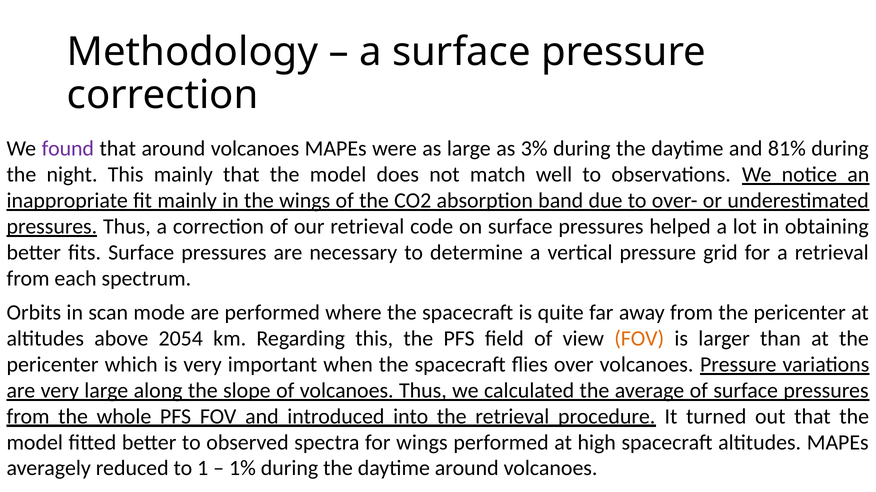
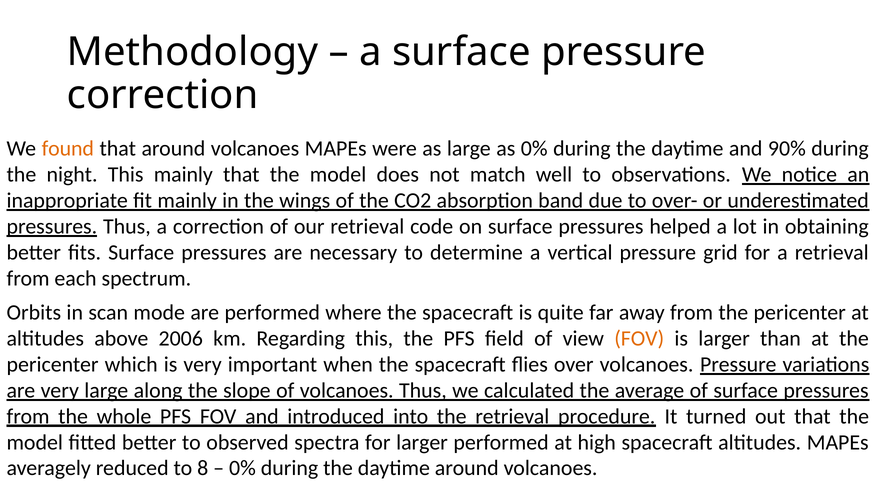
found colour: purple -> orange
as 3%: 3% -> 0%
81%: 81% -> 90%
2054: 2054 -> 2006
for wings: wings -> larger
1: 1 -> 8
1% at (242, 469): 1% -> 0%
